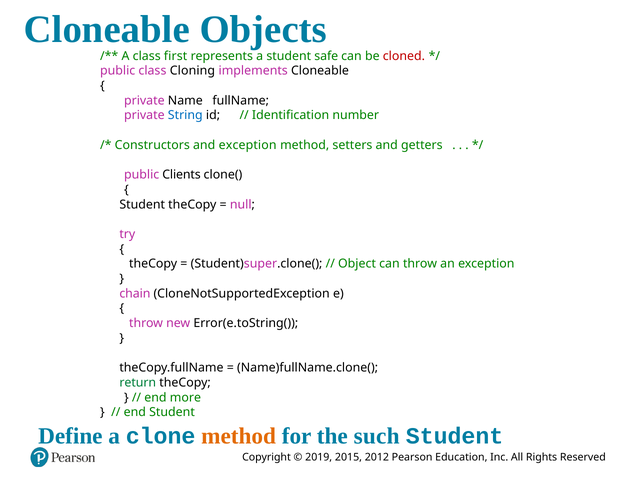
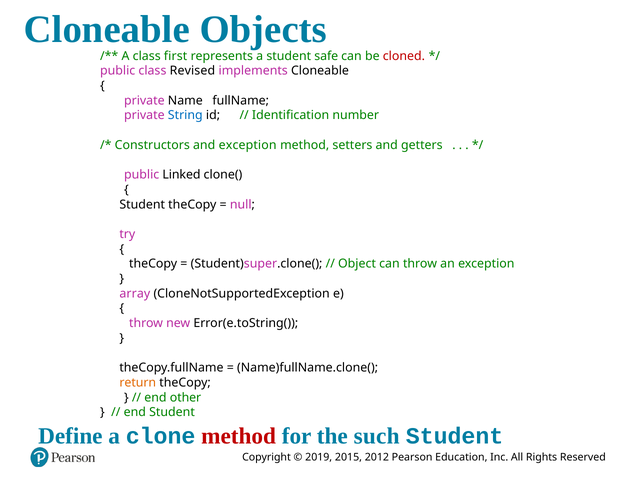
Cloning: Cloning -> Revised
Clients: Clients -> Linked
chain: chain -> array
return colour: green -> orange
more: more -> other
method at (239, 436) colour: orange -> red
